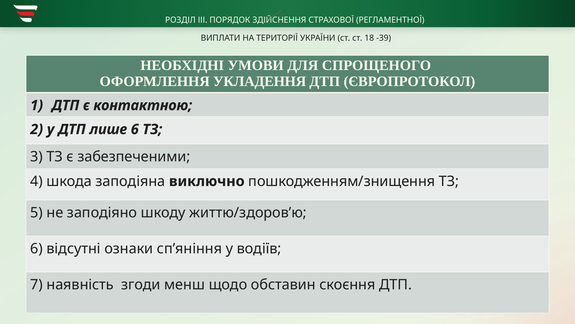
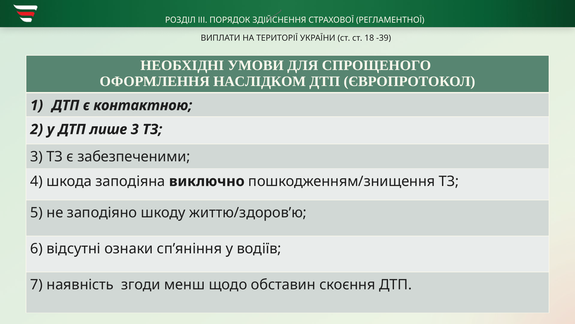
УКЛАДЕННЯ: УКЛАДЕННЯ -> НАСЛІДКОМ
лише 6: 6 -> 3
